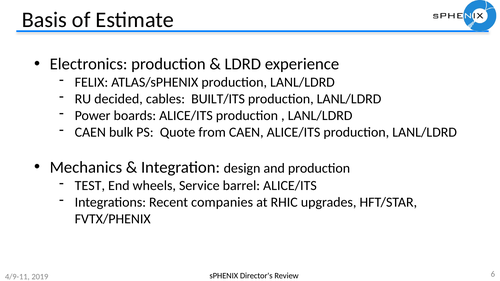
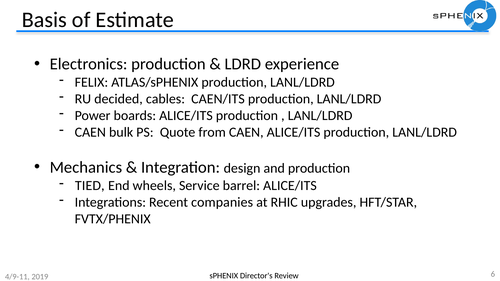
BUILT/ITS: BUILT/ITS -> CAEN/ITS
TEST: TEST -> TIED
